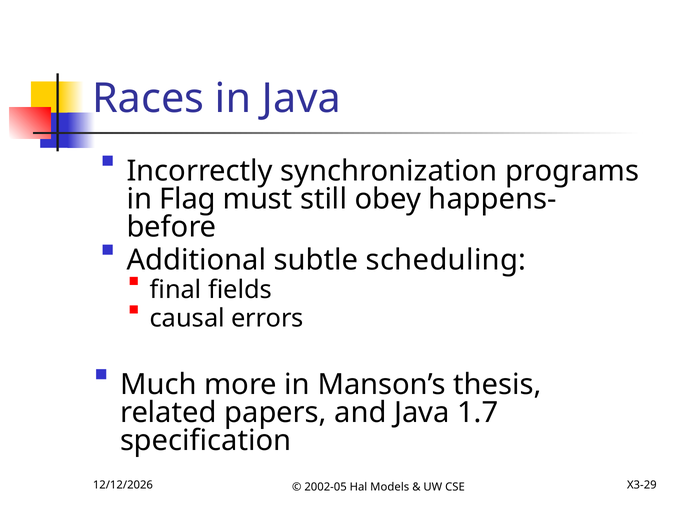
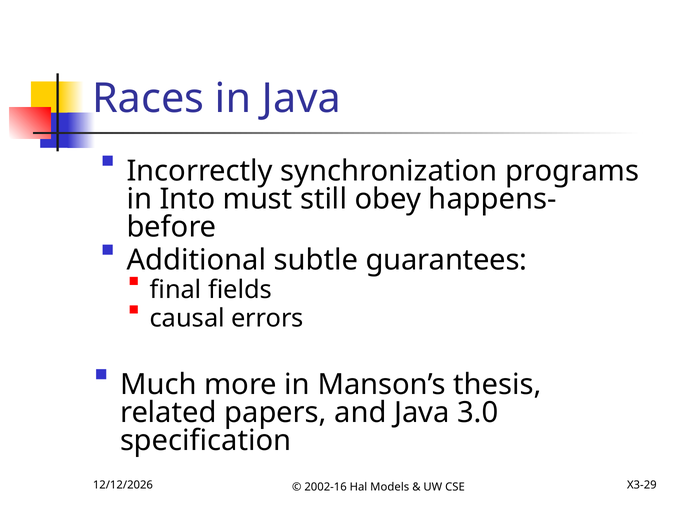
Flag: Flag -> Into
scheduling: scheduling -> guarantees
1.7: 1.7 -> 3.0
2002-05: 2002-05 -> 2002-16
